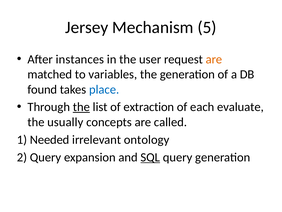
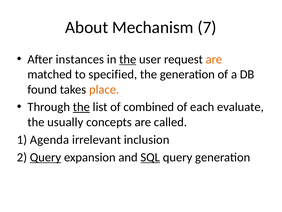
Jersey: Jersey -> About
5: 5 -> 7
the at (128, 59) underline: none -> present
variables: variables -> specified
place colour: blue -> orange
extraction: extraction -> combined
Needed: Needed -> Agenda
ontology: ontology -> inclusion
Query at (46, 157) underline: none -> present
